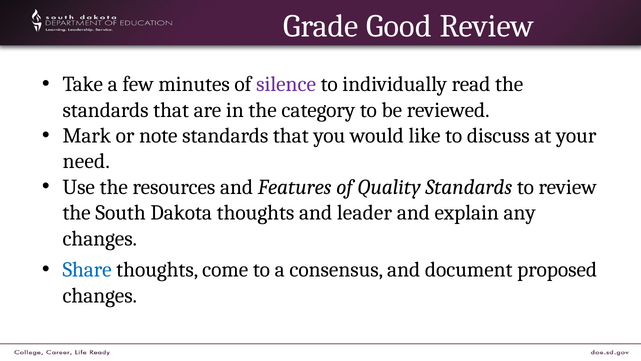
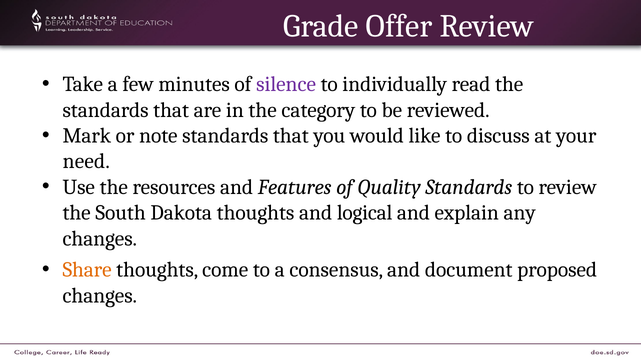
Good: Good -> Offer
leader: leader -> logical
Share colour: blue -> orange
